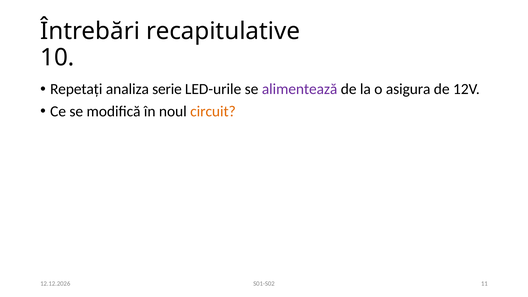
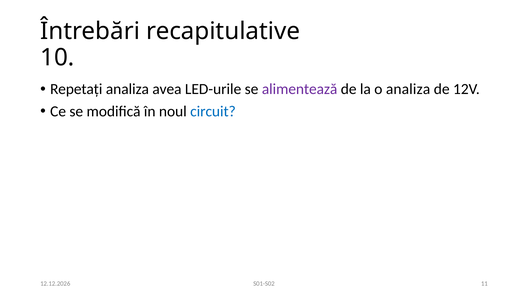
serie: serie -> avea
o asigura: asigura -> analiza
circuit colour: orange -> blue
